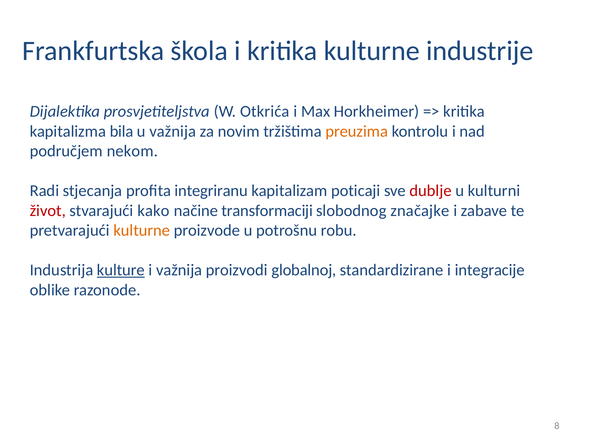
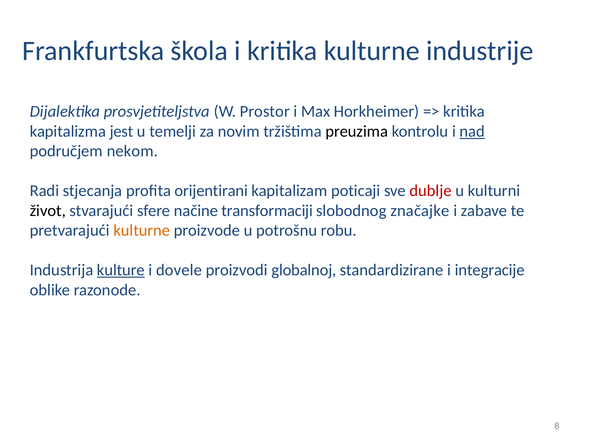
Otkrića: Otkrića -> Prostor
bila: bila -> jest
u važnija: važnija -> temelji
preuzima colour: orange -> black
nad underline: none -> present
integriranu: integriranu -> orijentirani
život colour: red -> black
kako: kako -> sfere
i važnija: važnija -> dovele
